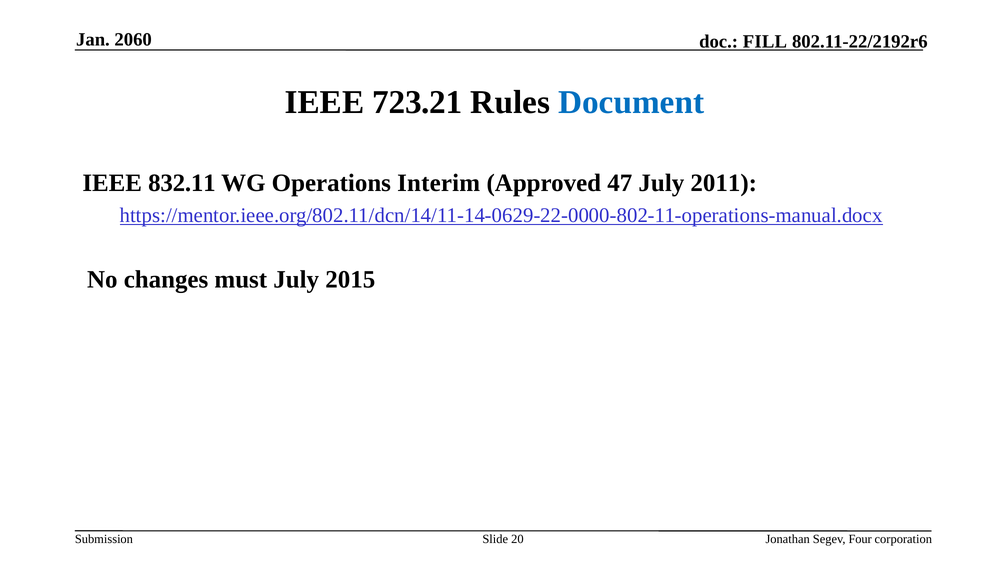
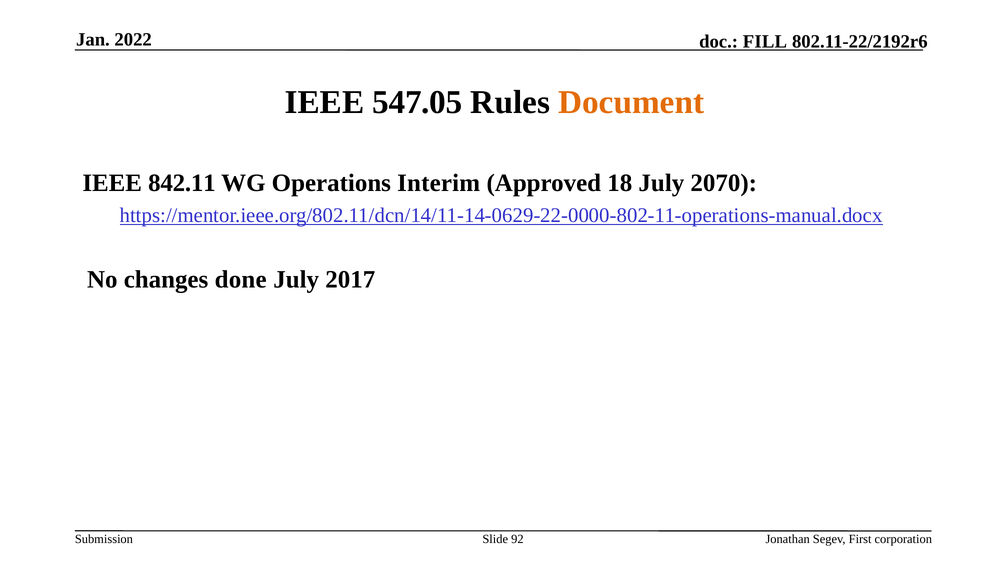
2060: 2060 -> 2022
723.21: 723.21 -> 547.05
Document colour: blue -> orange
832.11: 832.11 -> 842.11
47: 47 -> 18
2011: 2011 -> 2070
must: must -> done
2015: 2015 -> 2017
20: 20 -> 92
Four: Four -> First
